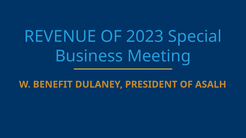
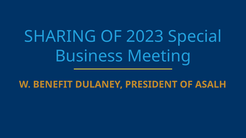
REVENUE: REVENUE -> SHARING
